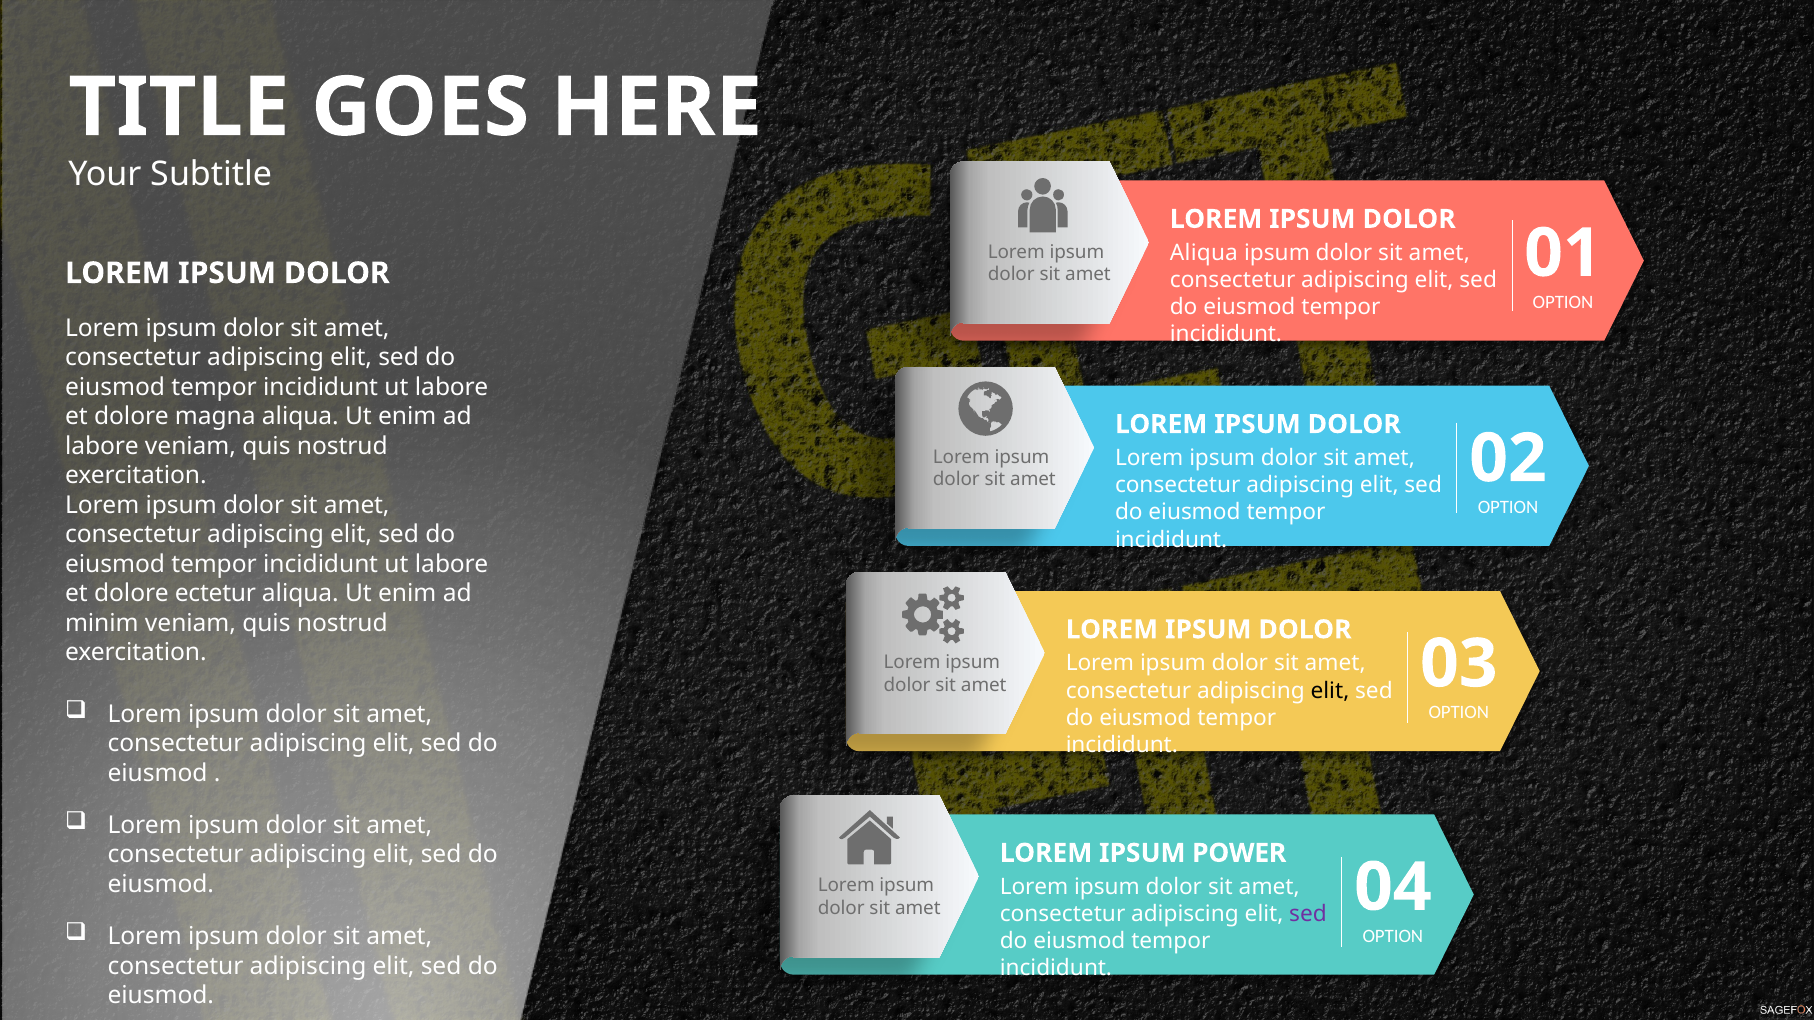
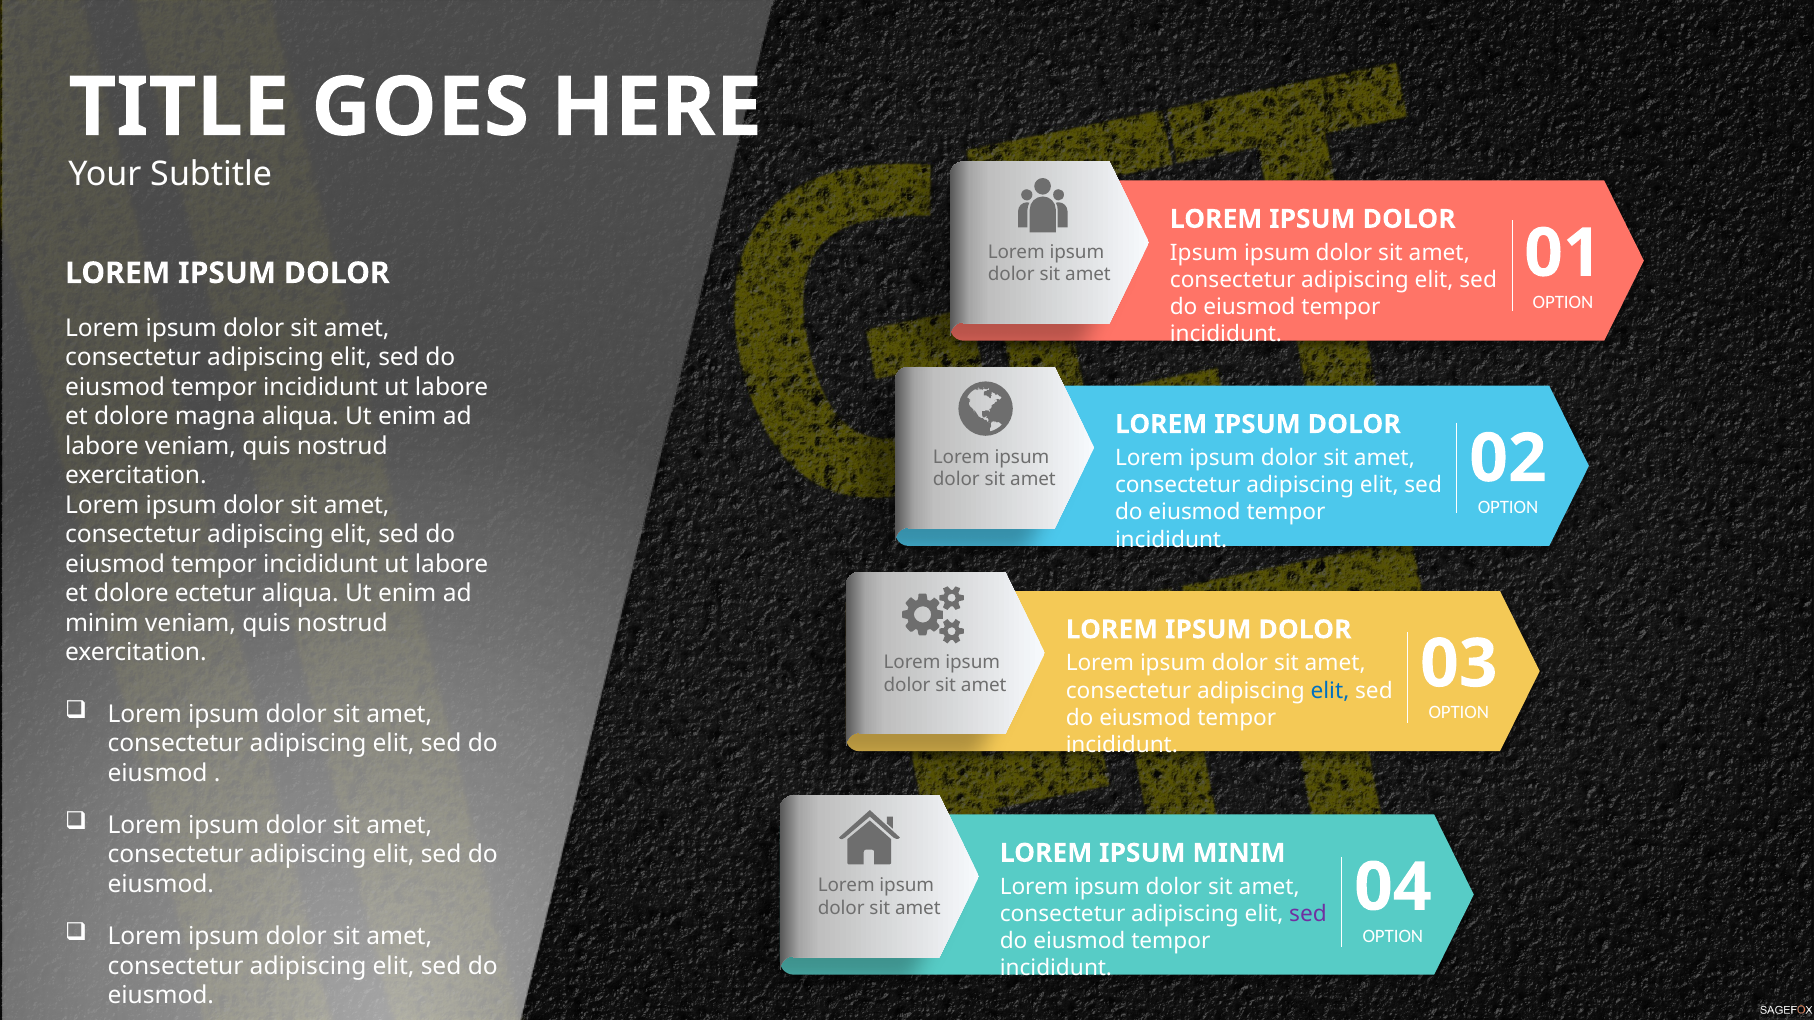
Aliqua at (1204, 253): Aliqua -> Ipsum
elit at (1330, 691) colour: black -> blue
IPSUM POWER: POWER -> MINIM
